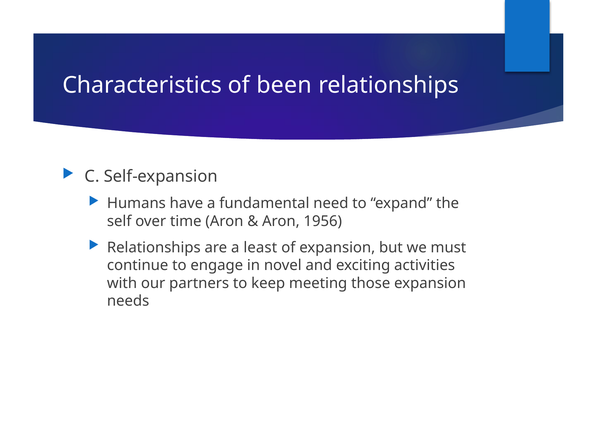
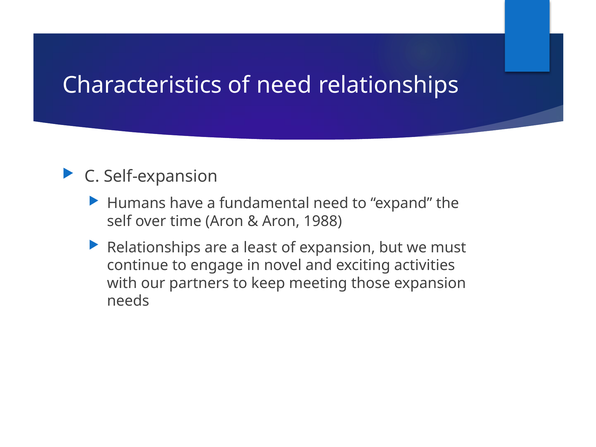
of been: been -> need
1956: 1956 -> 1988
